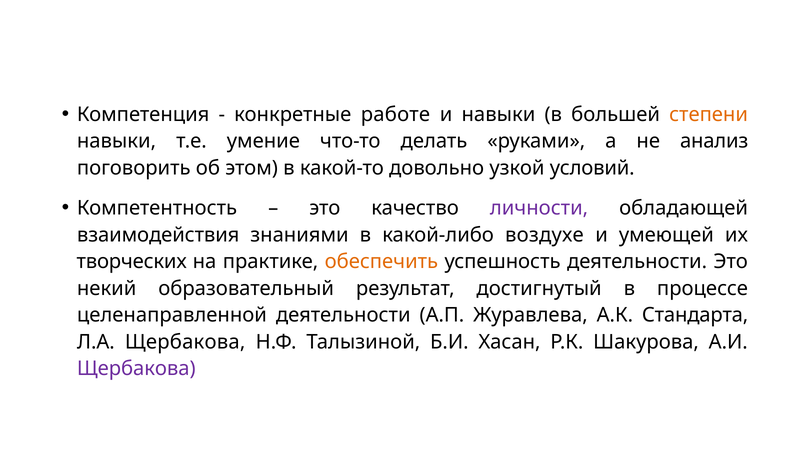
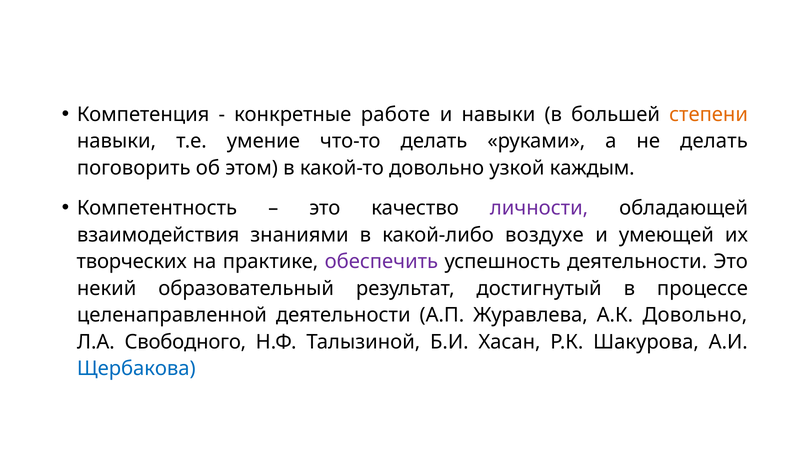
не анализ: анализ -> делать
условий: условий -> каждым
обеспечить colour: orange -> purple
А.К Стандарта: Стандарта -> Довольно
Л.А Щербакова: Щербакова -> Свободного
Щербакова at (136, 368) colour: purple -> blue
